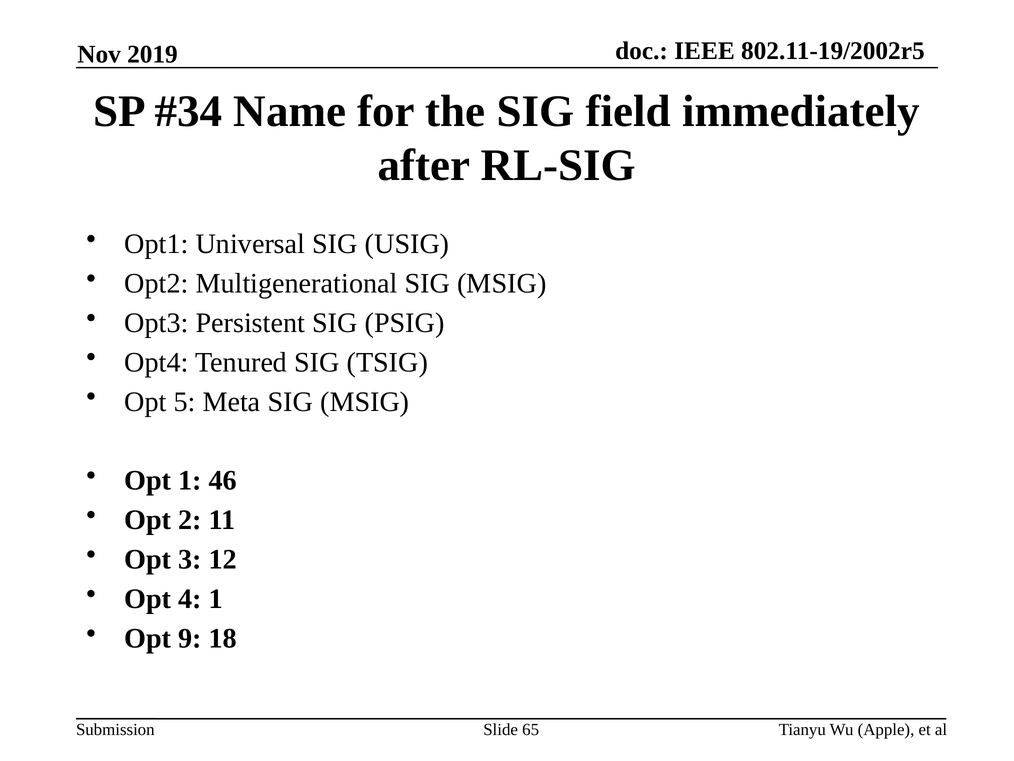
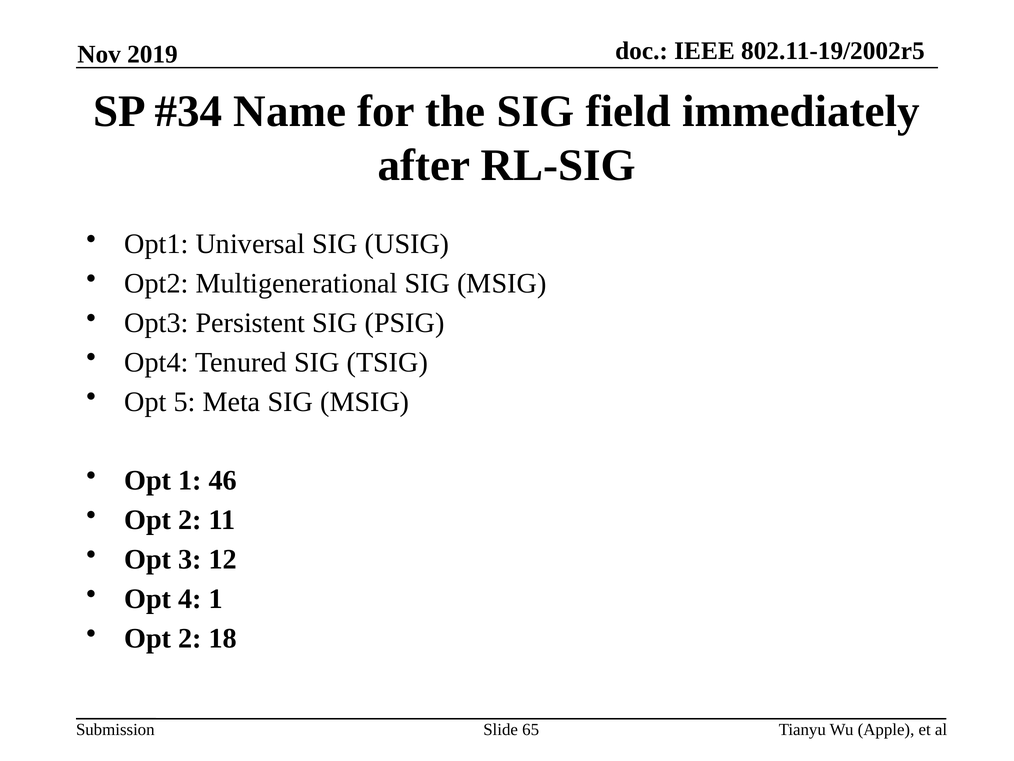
9 at (190, 638): 9 -> 2
